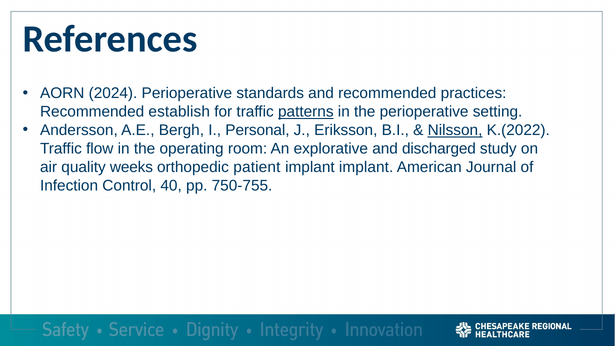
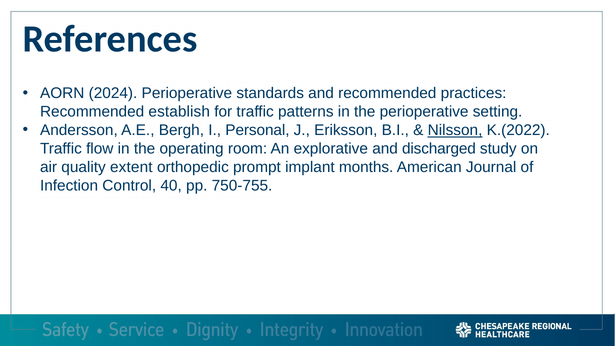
patterns underline: present -> none
weeks: weeks -> extent
patient: patient -> prompt
implant implant: implant -> months
